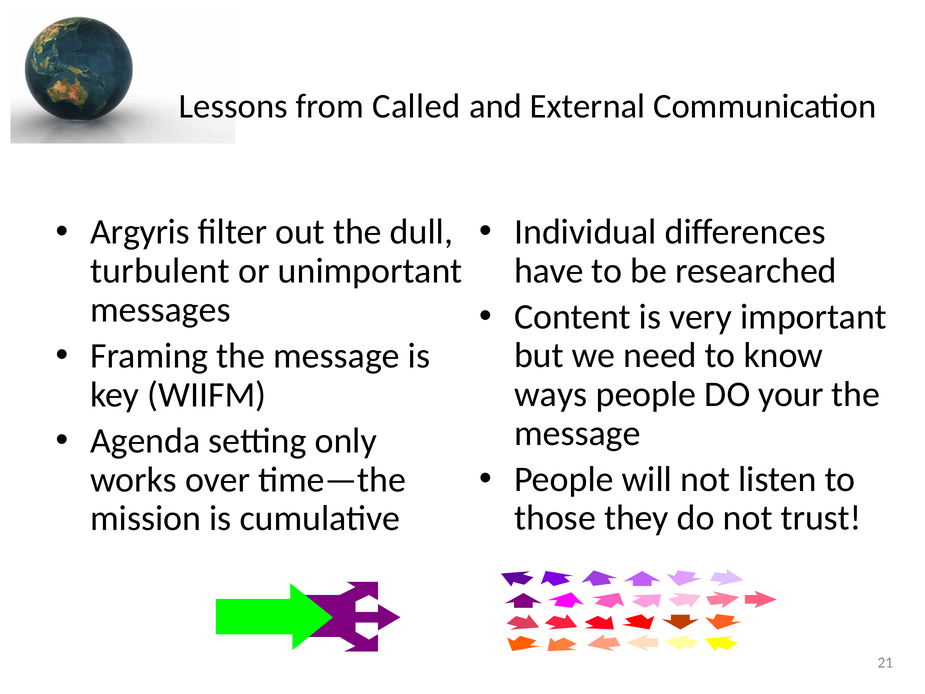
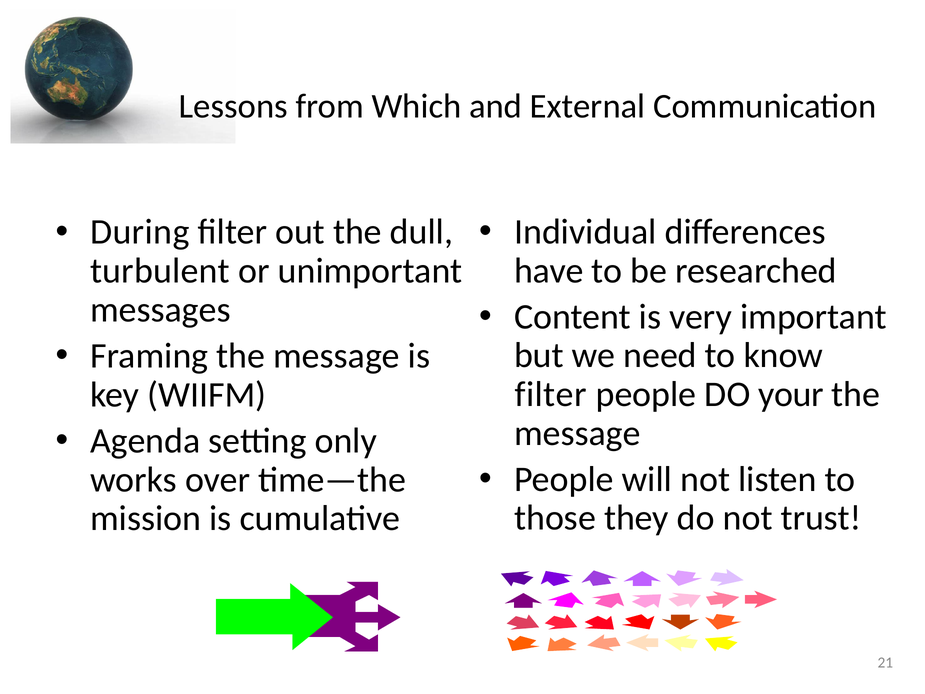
Called: Called -> Which
Argyris: Argyris -> During
ways at (551, 394): ways -> filter
